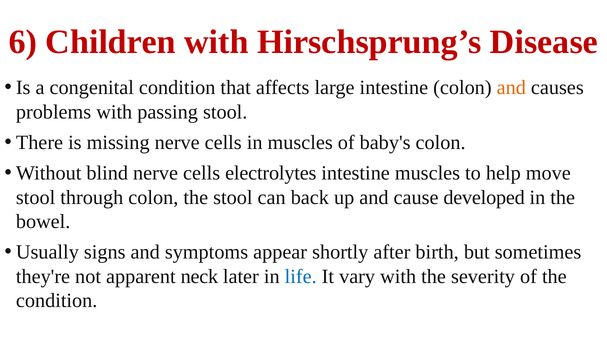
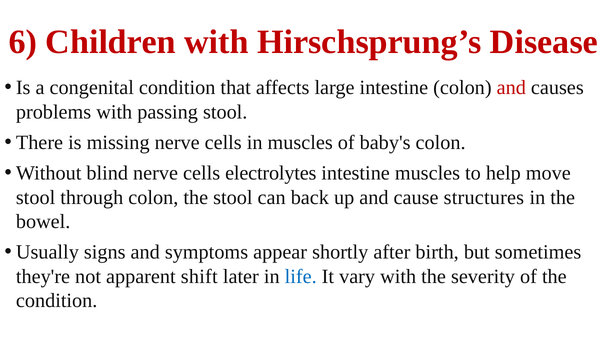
and at (511, 88) colour: orange -> red
developed: developed -> structures
neck: neck -> shift
